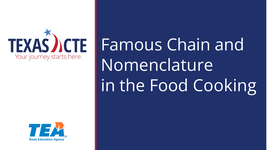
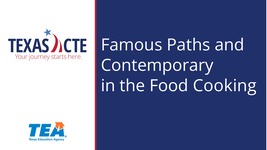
Chain: Chain -> Paths
Nomenclature: Nomenclature -> Contemporary
